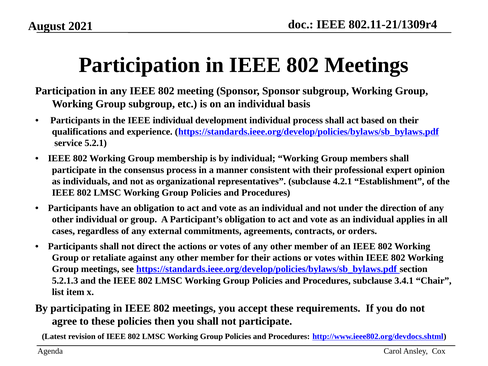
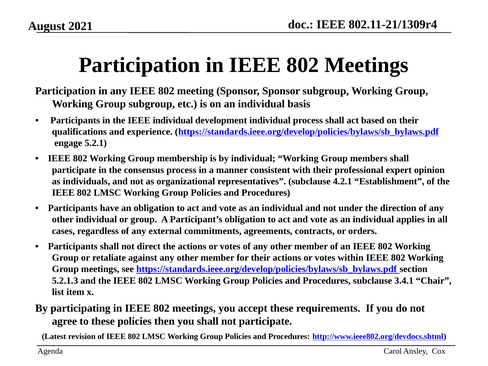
service: service -> engage
